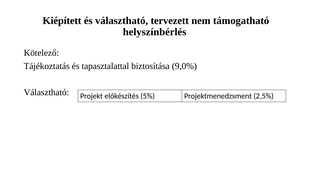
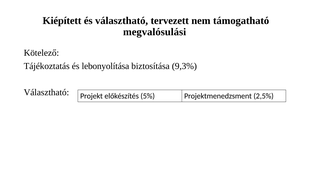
helyszínbérlés: helyszínbérlés -> megvalósulási
tapasztalattal: tapasztalattal -> lebonyolítása
9,0%: 9,0% -> 9,3%
